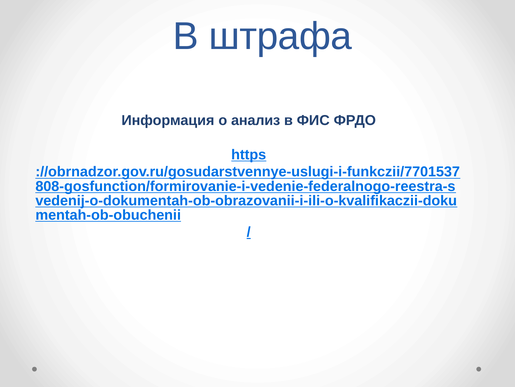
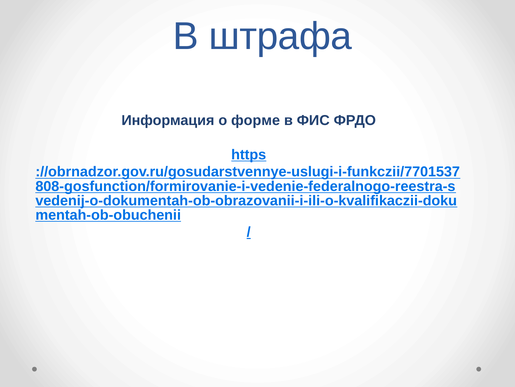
анализ: анализ -> форме
